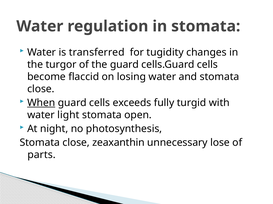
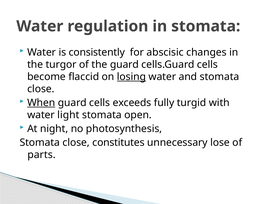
transferred: transferred -> consistently
tugidity: tugidity -> abscisic
losing underline: none -> present
zeaxanthin: zeaxanthin -> constitutes
